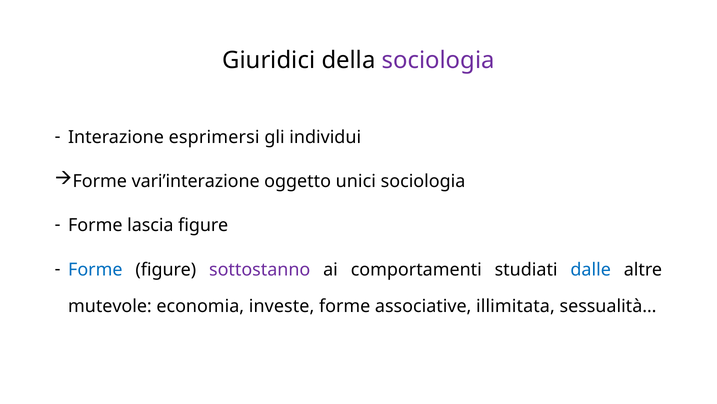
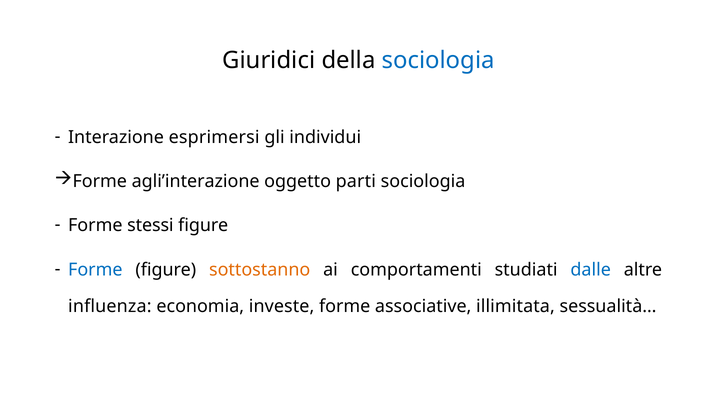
sociologia at (438, 60) colour: purple -> blue
vari’interazione: vari’interazione -> agli’interazione
unici: unici -> parti
lascia: lascia -> stessi
sottostanno colour: purple -> orange
mutevole: mutevole -> influenza
